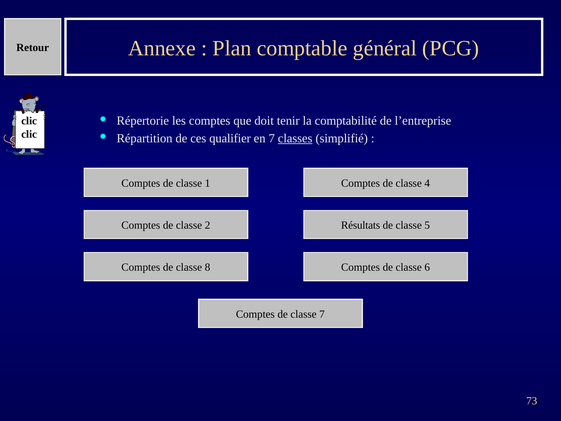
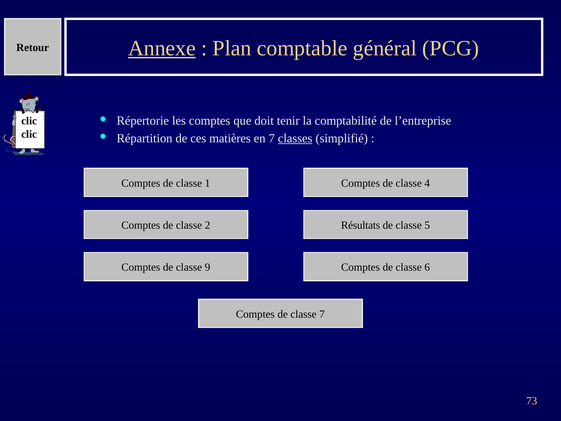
Annexe underline: none -> present
qualifier: qualifier -> matières
8: 8 -> 9
